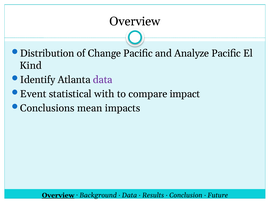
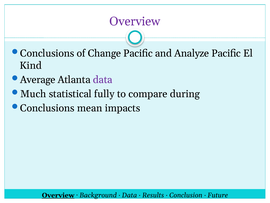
Overview at (135, 21) colour: black -> purple
Distribution at (47, 53): Distribution -> Conclusions
Identify: Identify -> Average
Event: Event -> Much
with: with -> fully
impact: impact -> during
